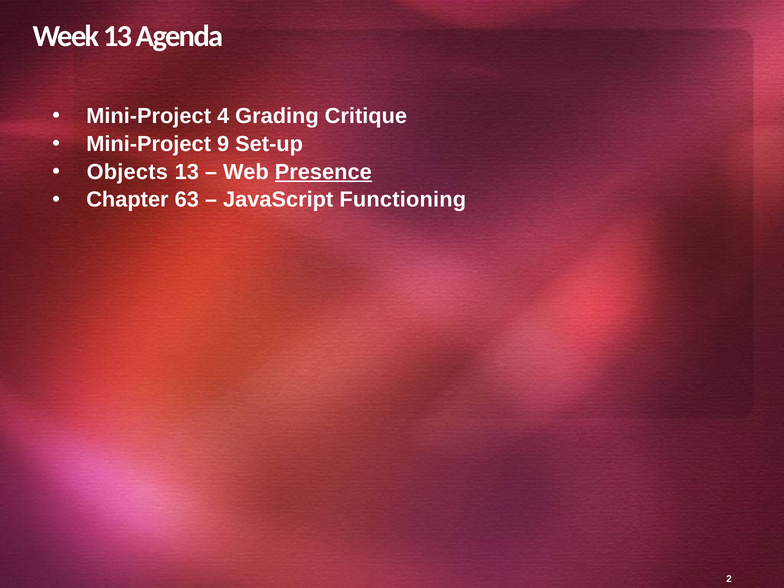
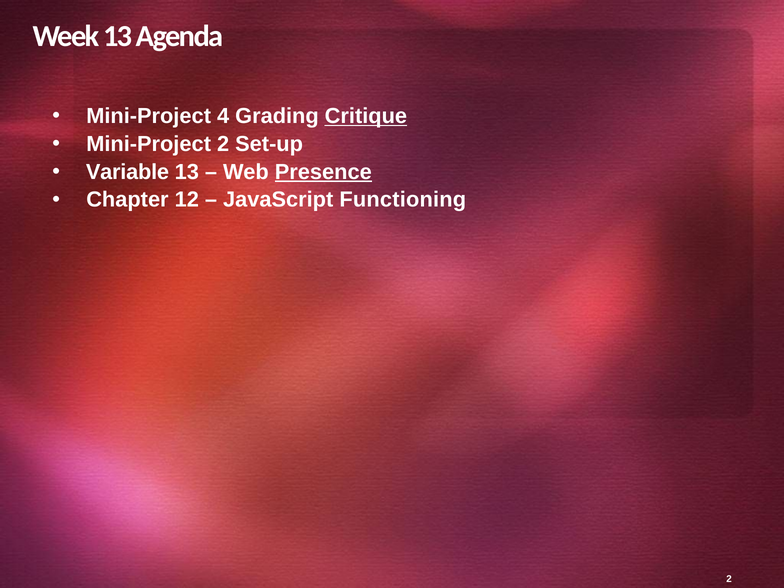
Critique underline: none -> present
Mini-Project 9: 9 -> 2
Objects: Objects -> Variable
63: 63 -> 12
